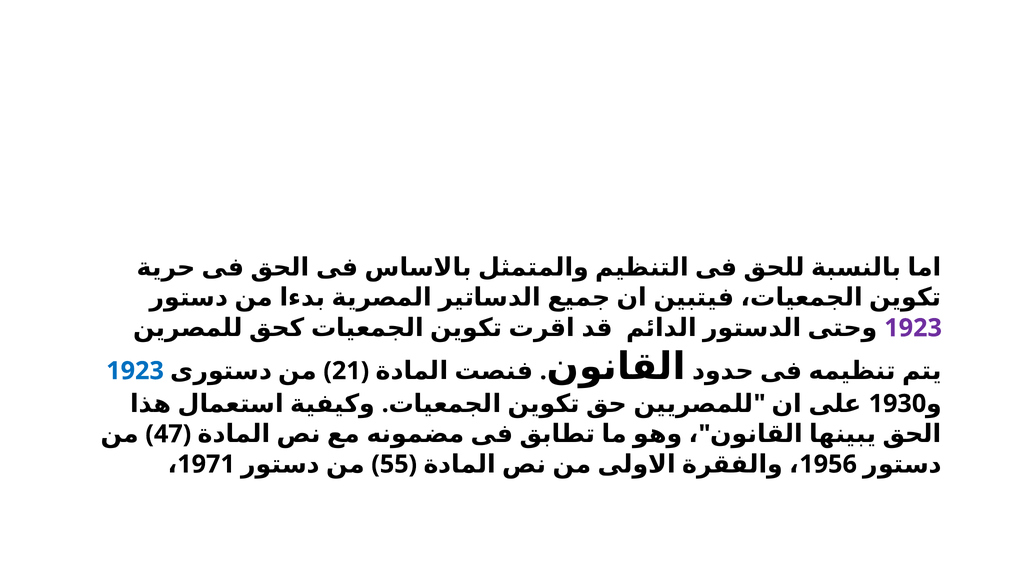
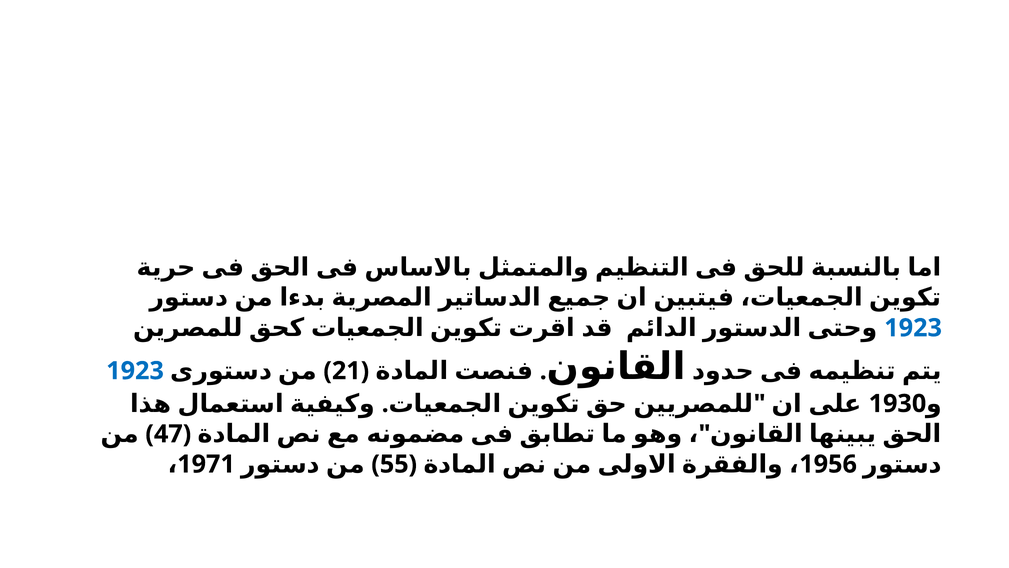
1923 at (913, 328) colour: purple -> blue
